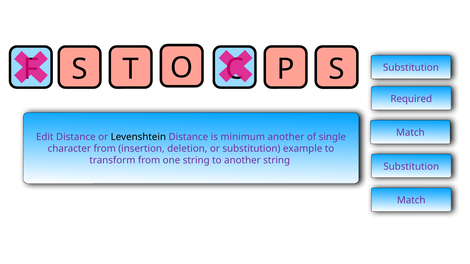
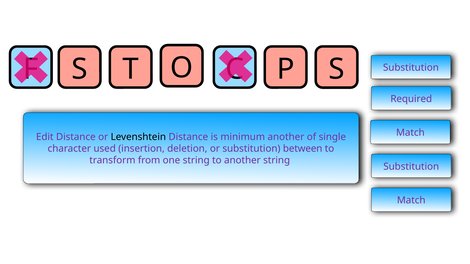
character from: from -> used
example: example -> between
